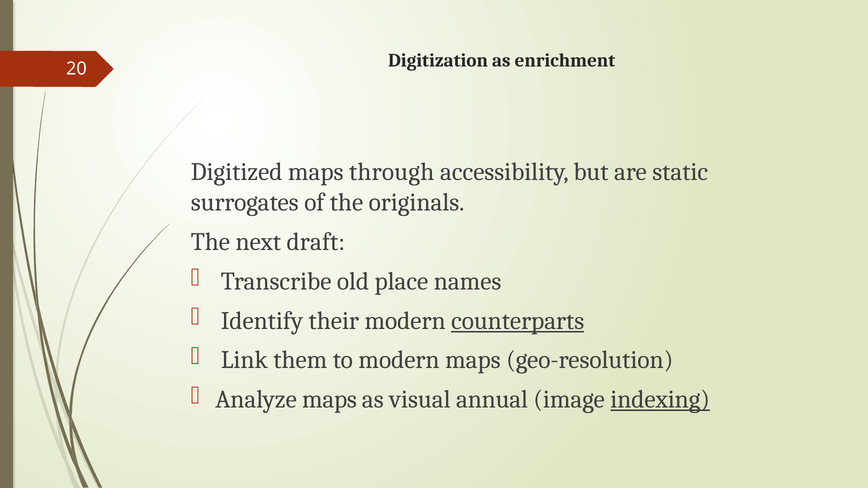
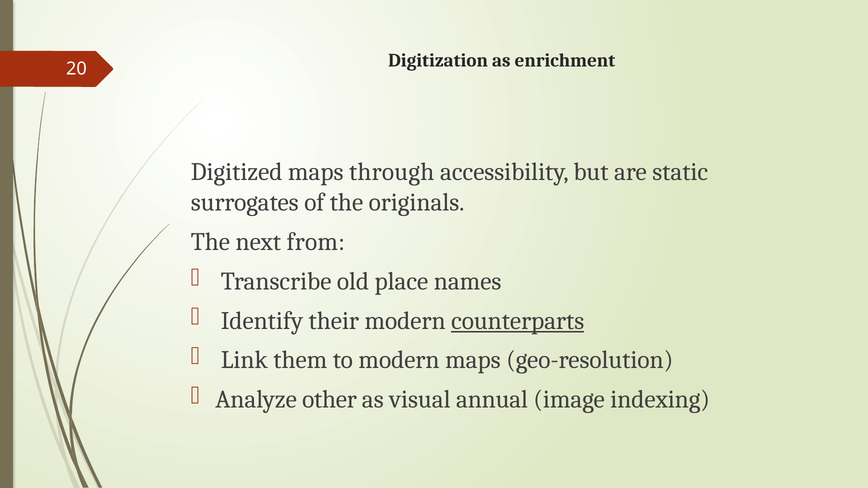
draft: draft -> from
Analyze maps: maps -> other
indexing underline: present -> none
